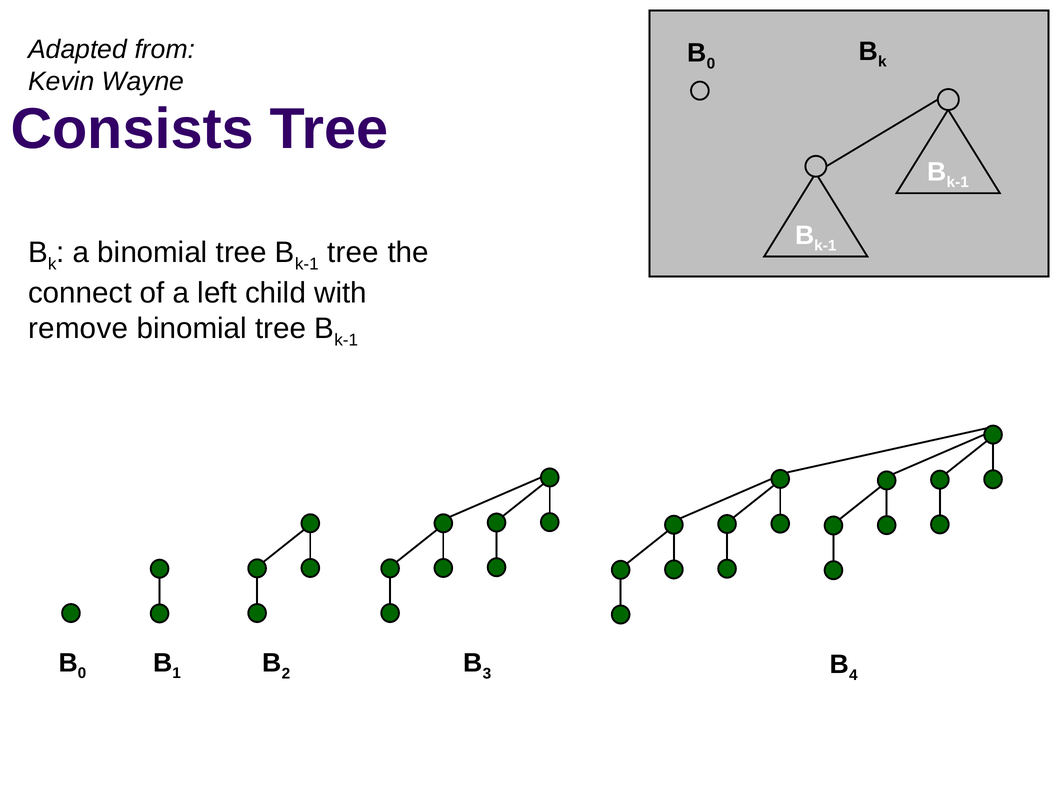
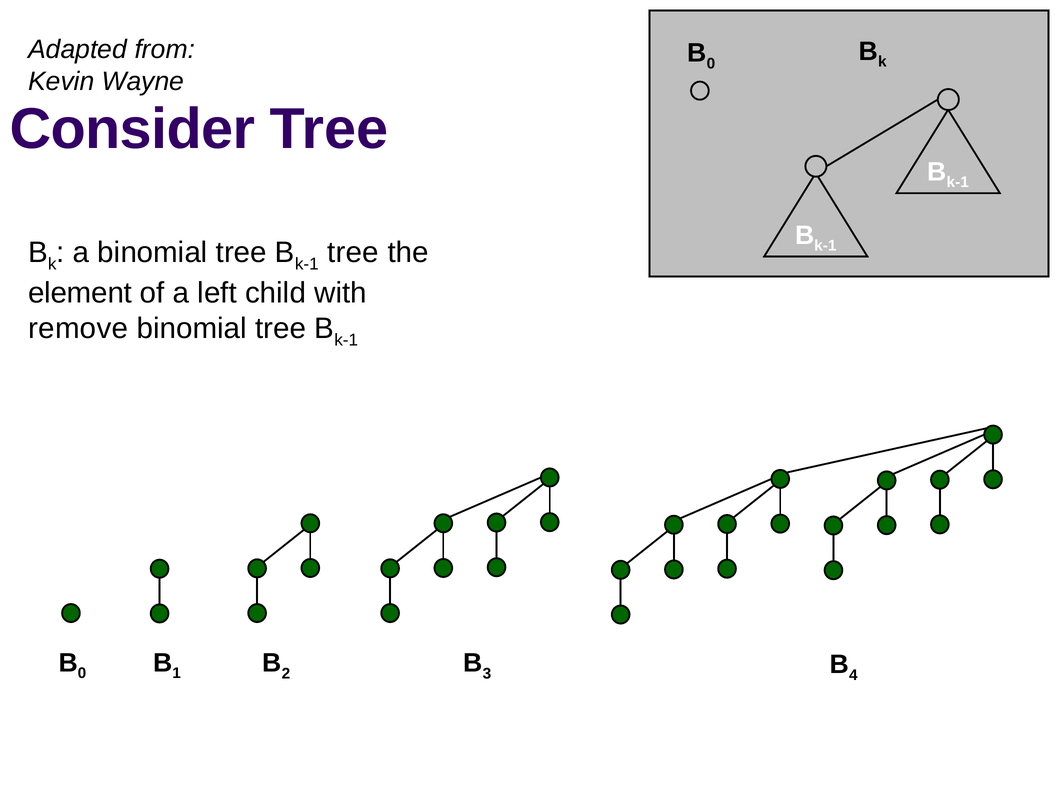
Consists: Consists -> Consider
connect: connect -> element
